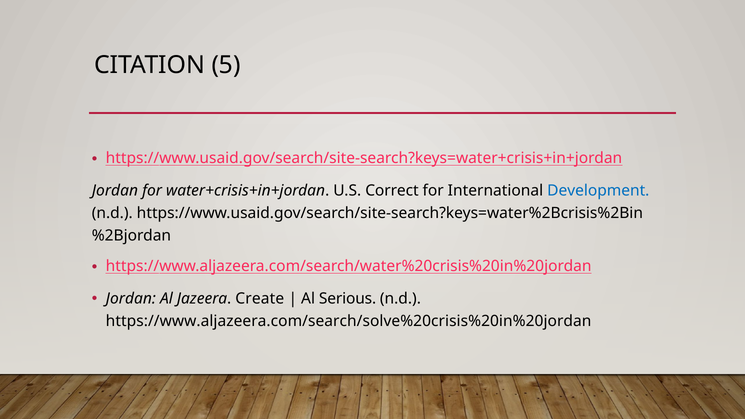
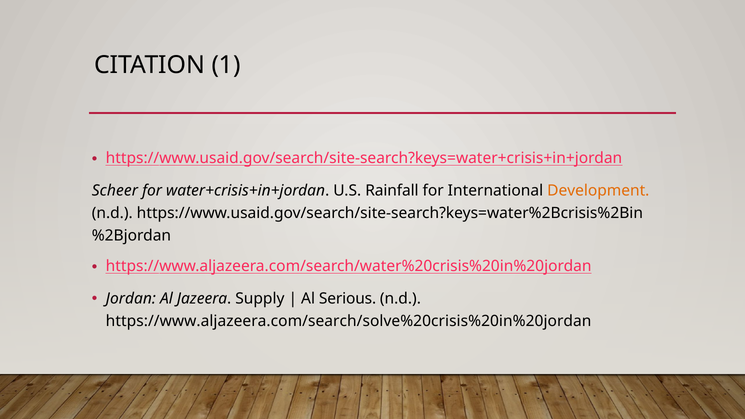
5: 5 -> 1
Jordan at (115, 191): Jordan -> Scheer
Correct: Correct -> Rainfall
Development colour: blue -> orange
Create: Create -> Supply
